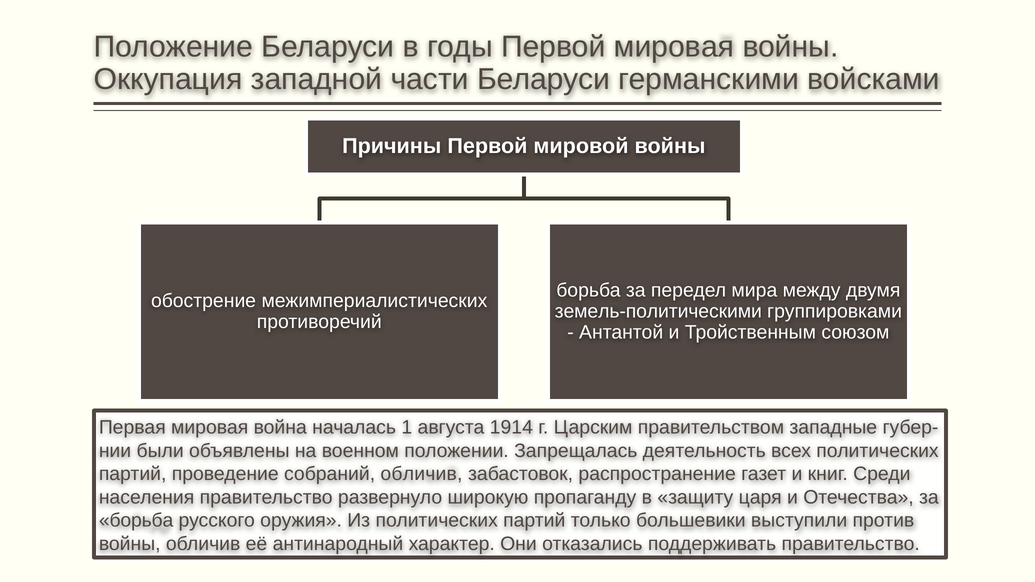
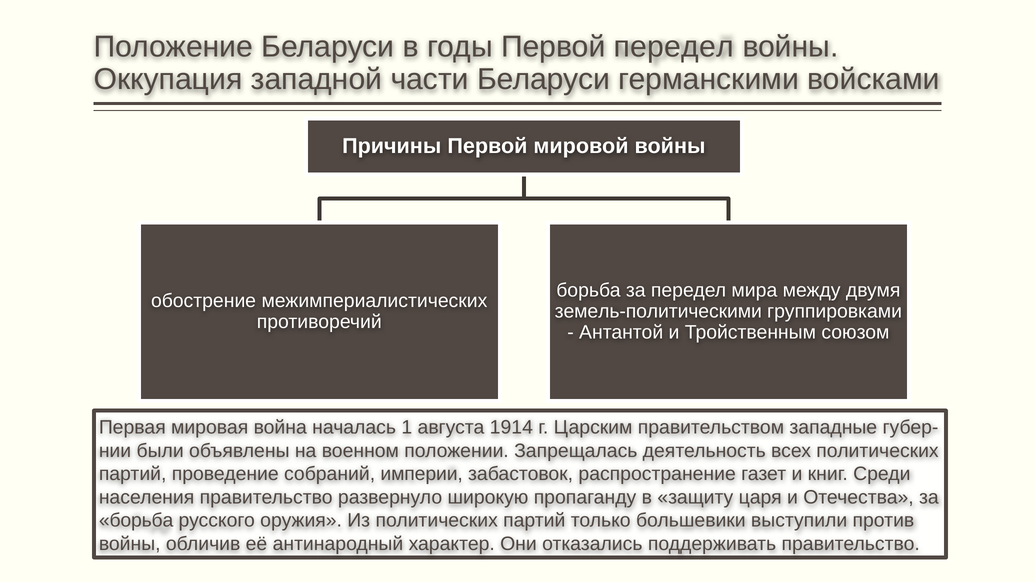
Первой мировая: мировая -> передел
собраний обличив: обличив -> империи
